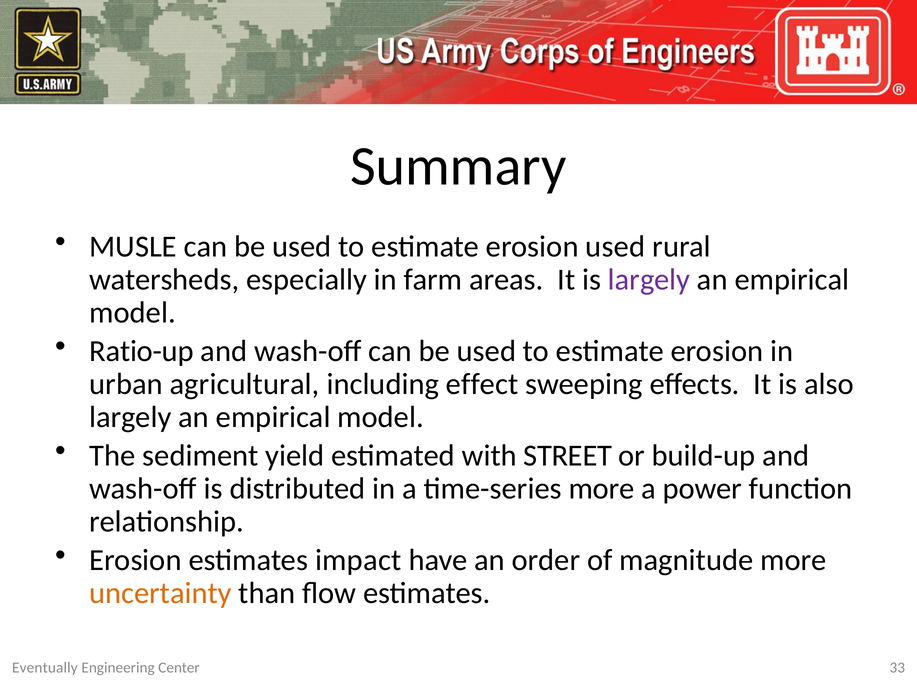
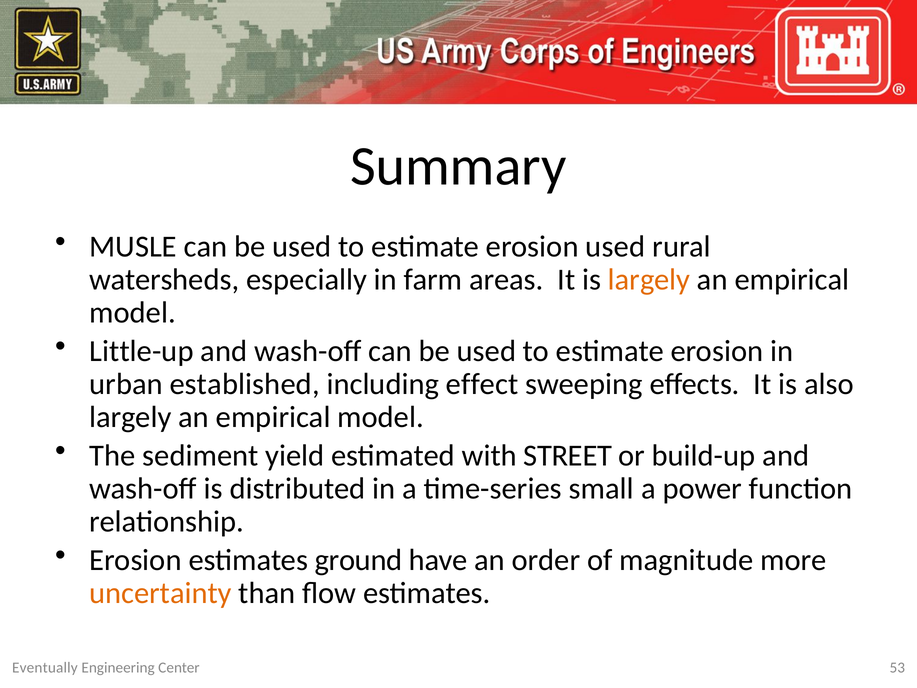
largely at (649, 280) colour: purple -> orange
Ratio-up: Ratio-up -> Little-up
agricultural: agricultural -> established
time-series more: more -> small
impact: impact -> ground
33: 33 -> 53
